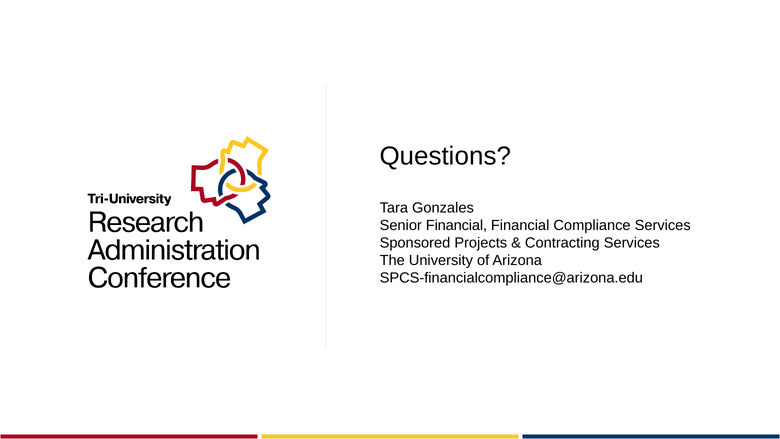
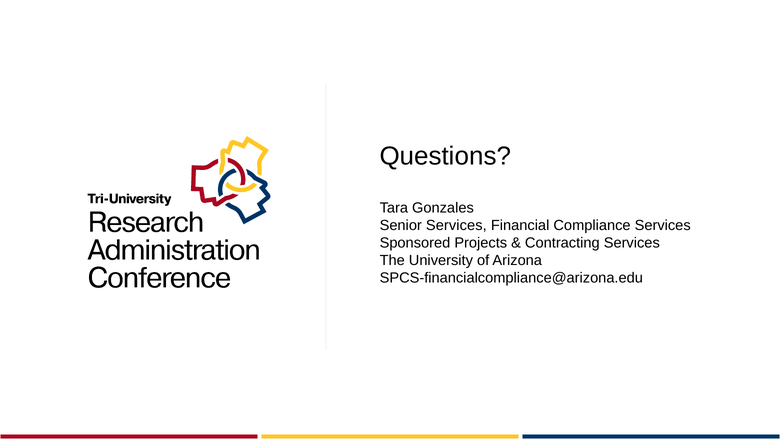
Senior Financial: Financial -> Services
